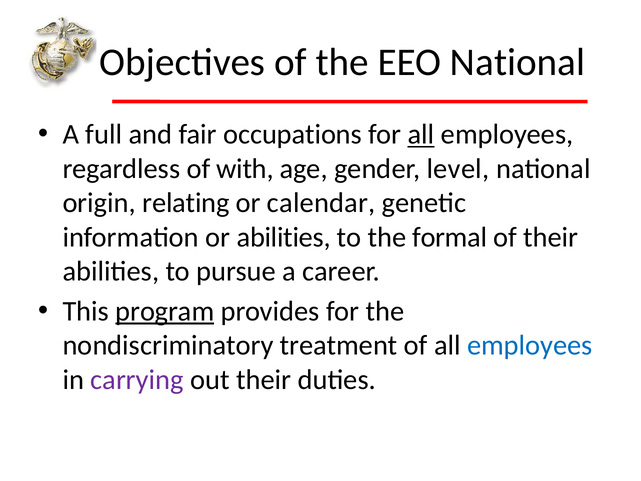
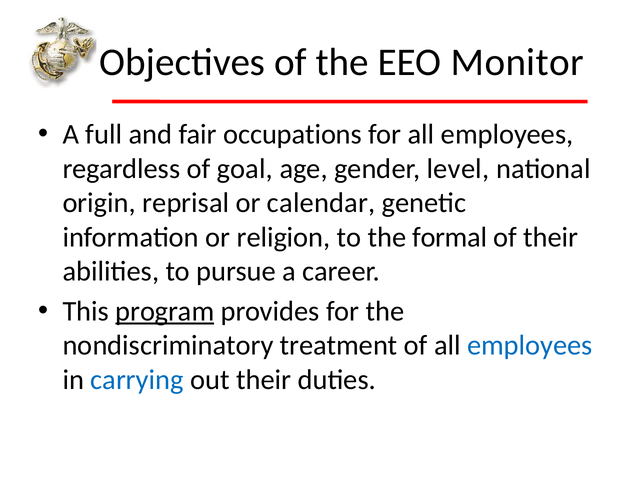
EEO National: National -> Monitor
all at (421, 134) underline: present -> none
with: with -> goal
relating: relating -> reprisal
or abilities: abilities -> religion
carrying colour: purple -> blue
